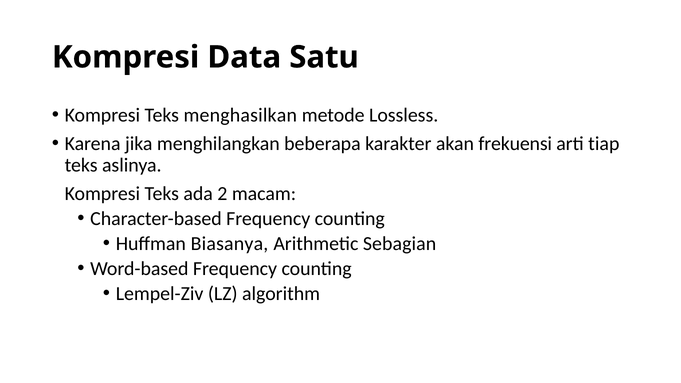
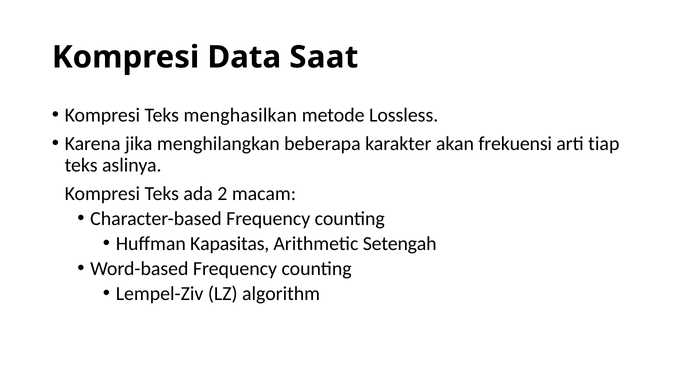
Satu: Satu -> Saat
Biasanya: Biasanya -> Kapasitas
Sebagian: Sebagian -> Setengah
